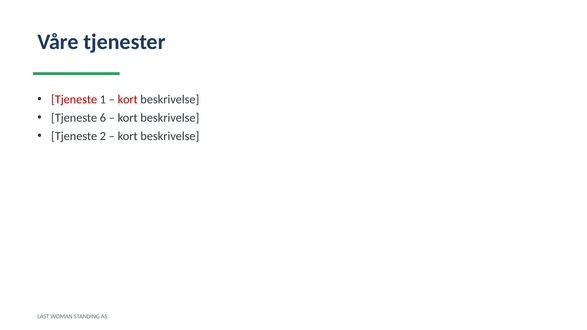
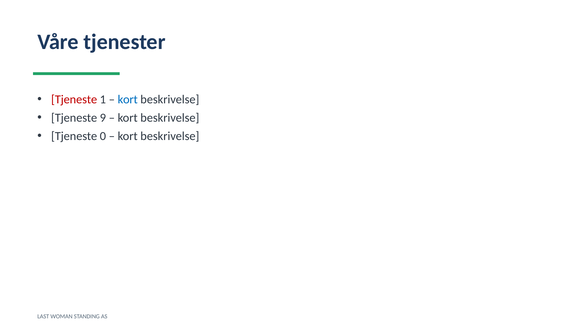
kort at (128, 99) colour: red -> blue
6: 6 -> 9
2: 2 -> 0
